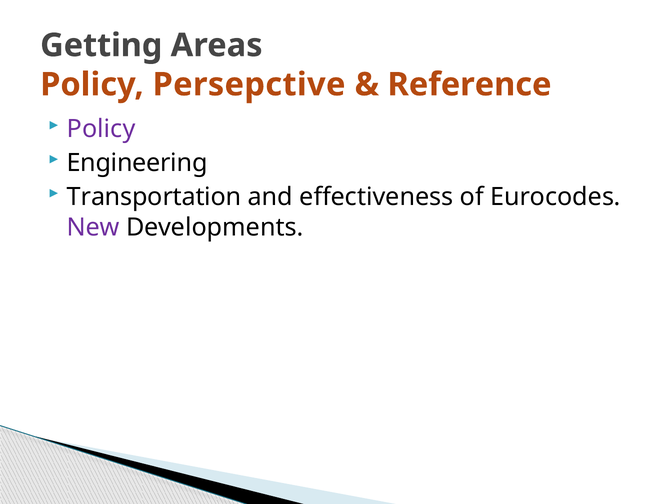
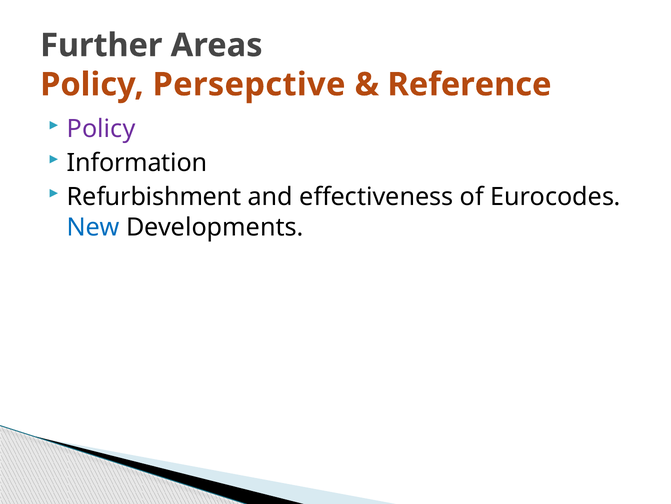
Getting: Getting -> Further
Engineering: Engineering -> Information
Transportation: Transportation -> Refurbishment
New colour: purple -> blue
